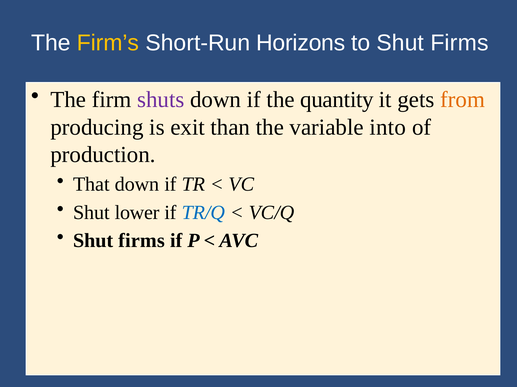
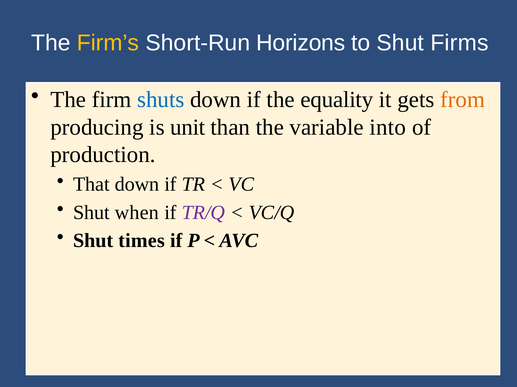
shuts colour: purple -> blue
quantity: quantity -> equality
exit: exit -> unit
lower: lower -> when
TR/Q colour: blue -> purple
firms at (141, 241): firms -> times
